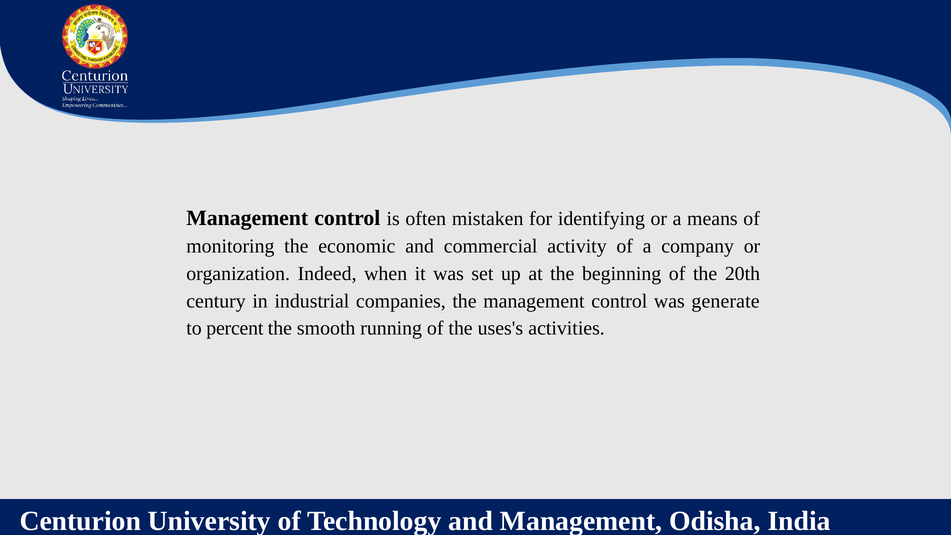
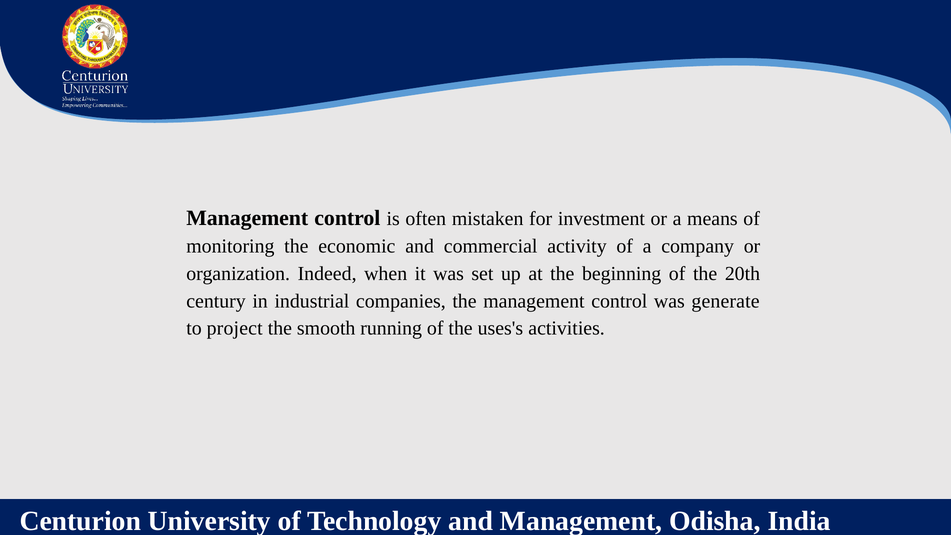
identifying: identifying -> investment
percent: percent -> project
